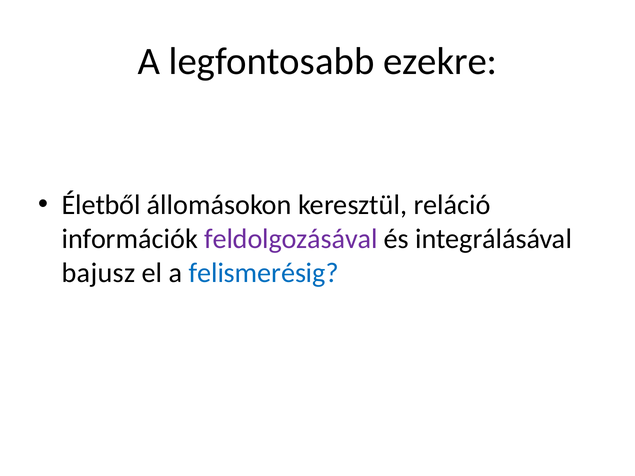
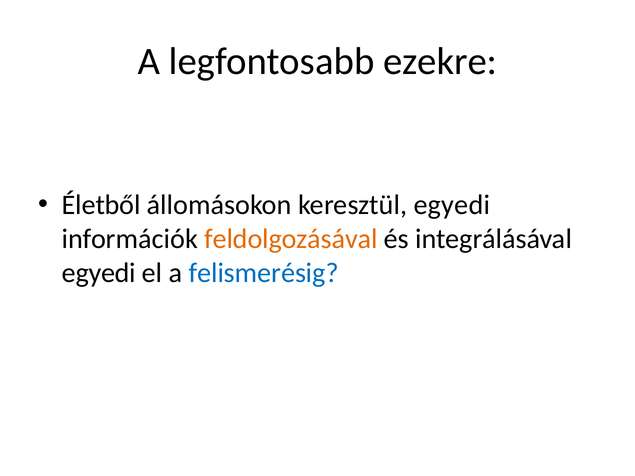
keresztül reláció: reláció -> egyedi
feldolgozásával colour: purple -> orange
bajusz at (99, 273): bajusz -> egyedi
